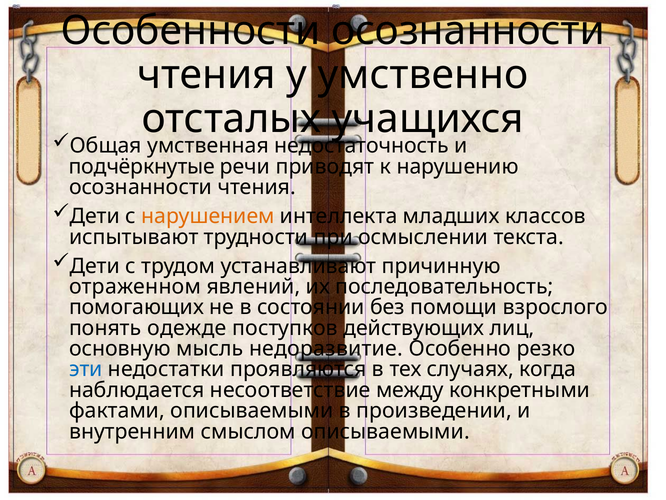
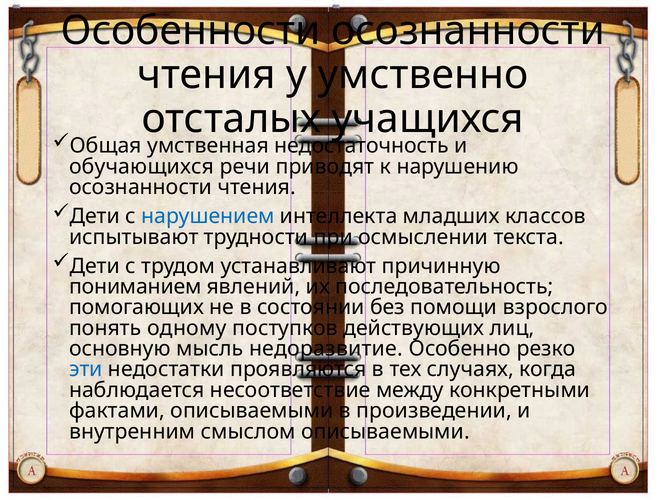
подчёркнутые: подчёркнутые -> обучающихся
нарушением colour: orange -> blue
отраженном: отраженном -> пониманием
одежде: одежде -> одному
